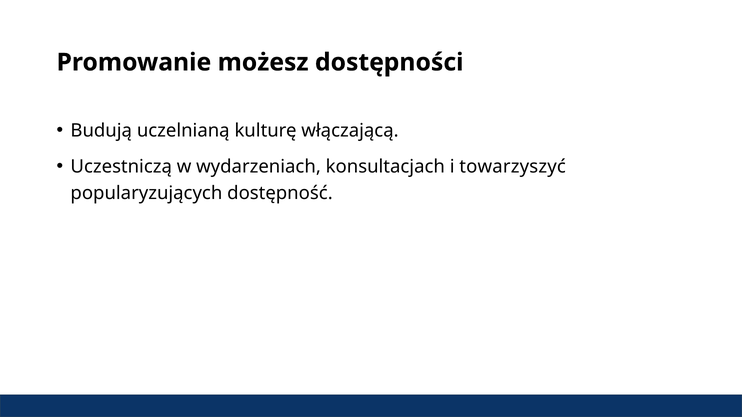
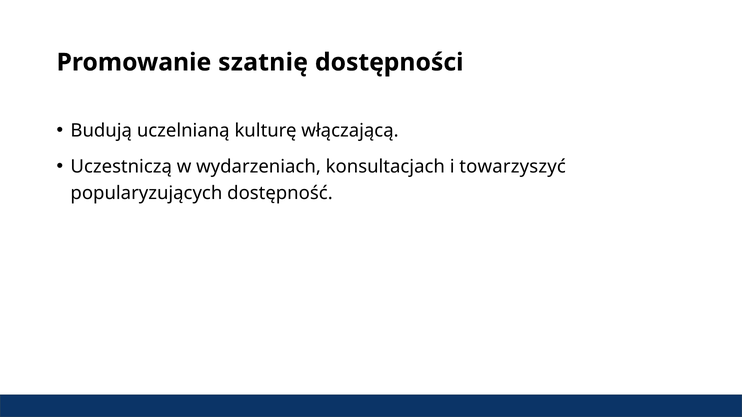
możesz: możesz -> szatnię
